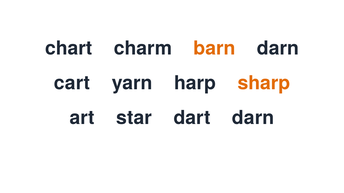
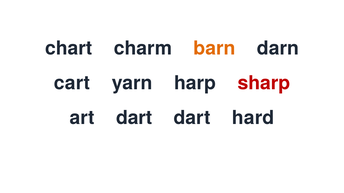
sharp colour: orange -> red
art star: star -> dart
dart darn: darn -> hard
